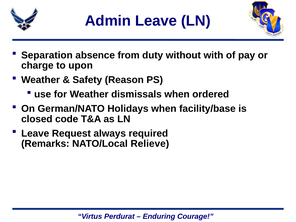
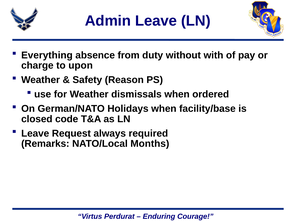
Separation: Separation -> Everything
Relieve: Relieve -> Months
